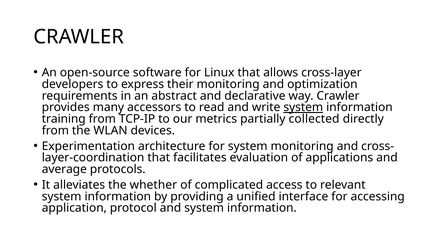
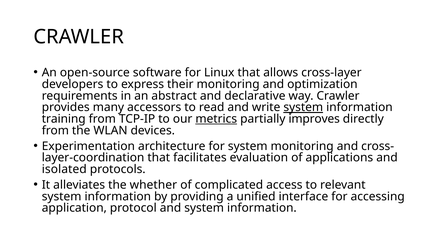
metrics underline: none -> present
collected: collected -> improves
average: average -> isolated
